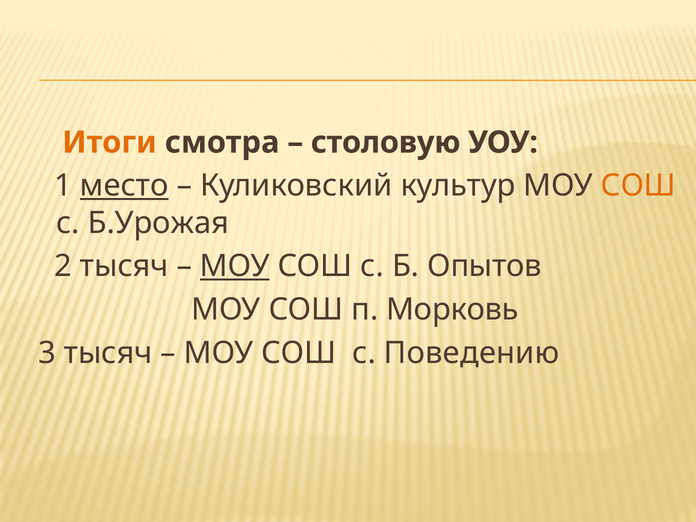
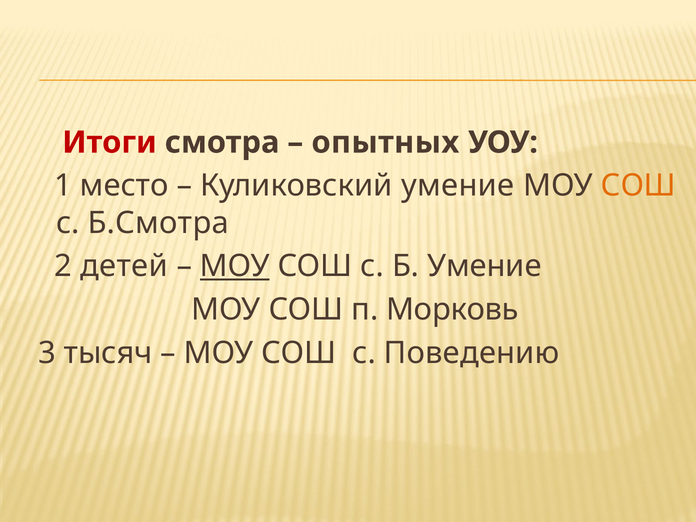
Итоги colour: orange -> red
столовую: столовую -> опытных
место underline: present -> none
Куликовский культур: культур -> умение
Б.Урожая: Б.Урожая -> Б.Смотра
2 тысяч: тысяч -> детей
Б Опытов: Опытов -> Умение
